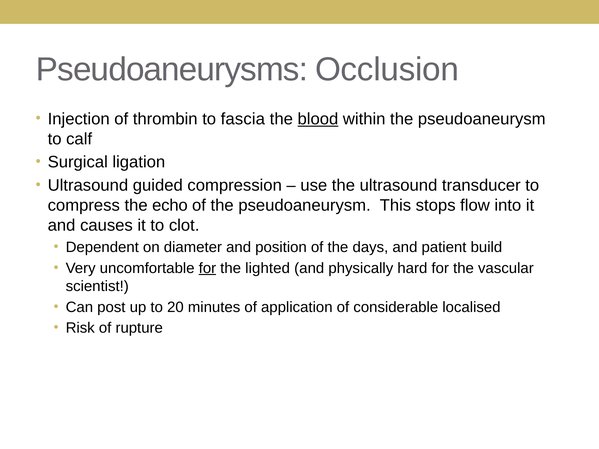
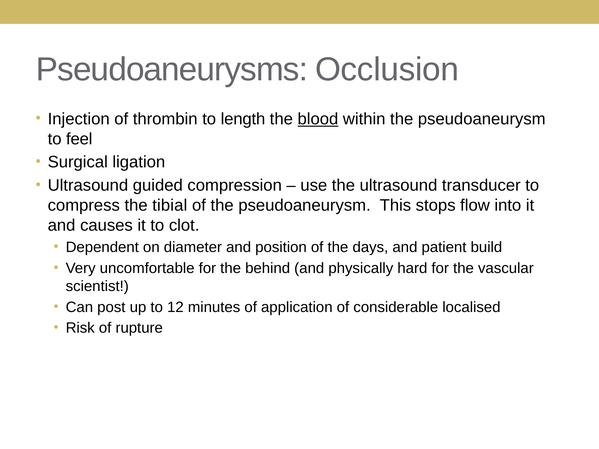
fascia: fascia -> length
calf: calf -> feel
echo: echo -> tibial
for at (207, 268) underline: present -> none
lighted: lighted -> behind
20: 20 -> 12
